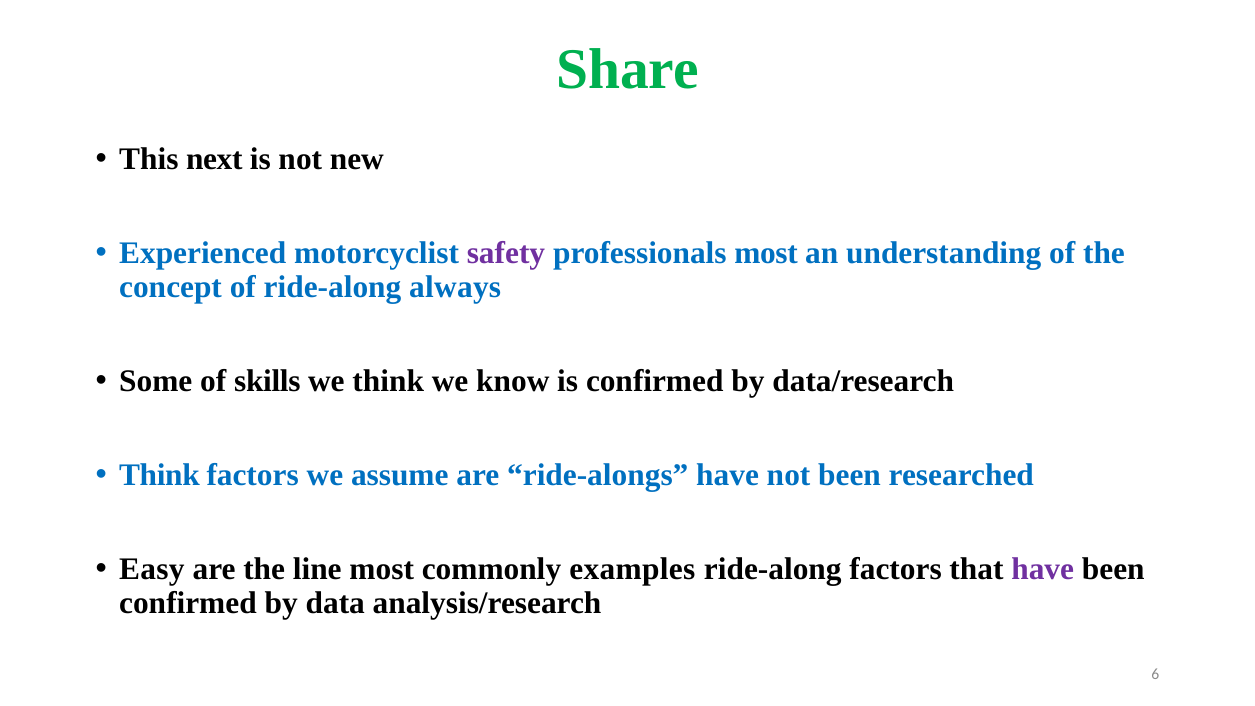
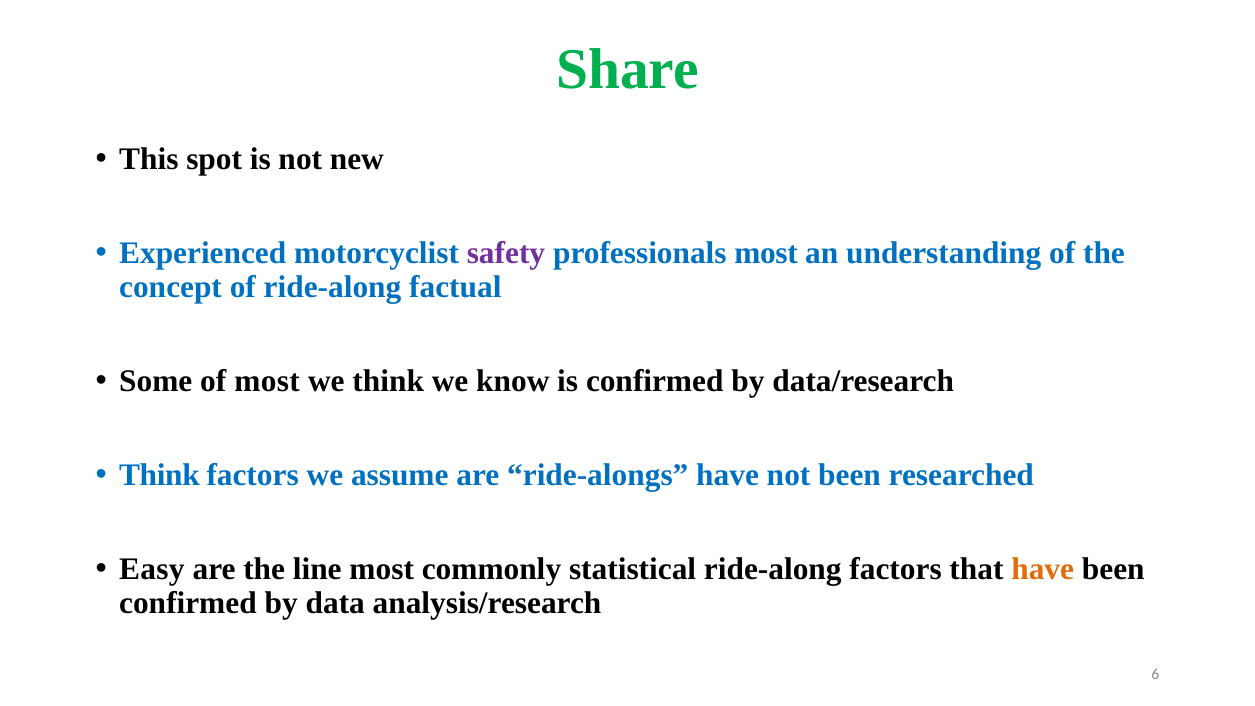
next: next -> spot
always: always -> factual
of skills: skills -> most
examples: examples -> statistical
have at (1043, 569) colour: purple -> orange
